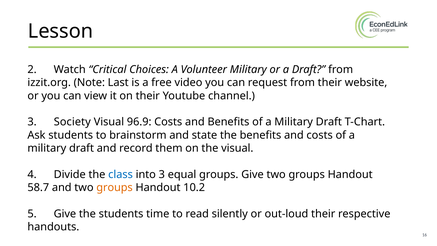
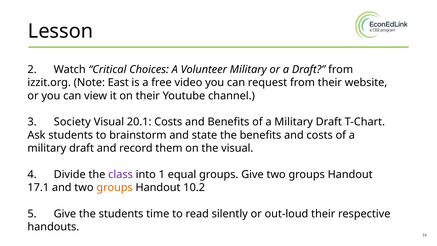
Last: Last -> East
96.9: 96.9 -> 20.1
class colour: blue -> purple
into 3: 3 -> 1
58.7: 58.7 -> 17.1
